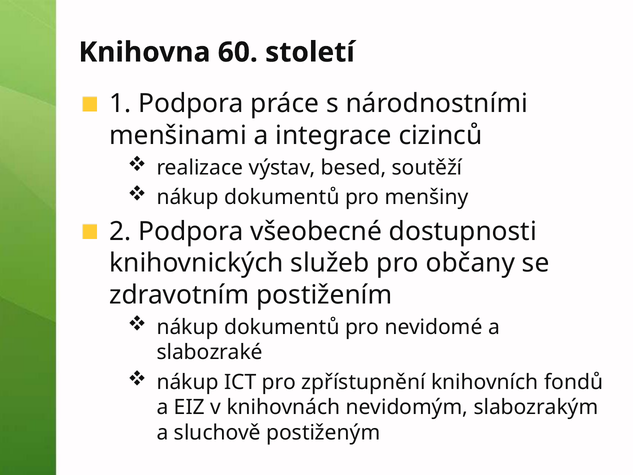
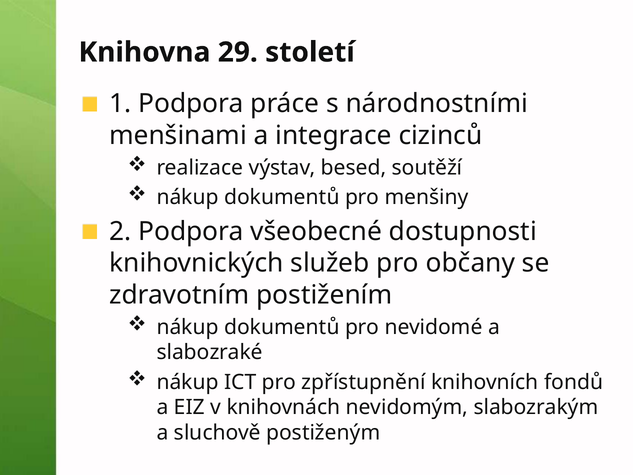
60: 60 -> 29
